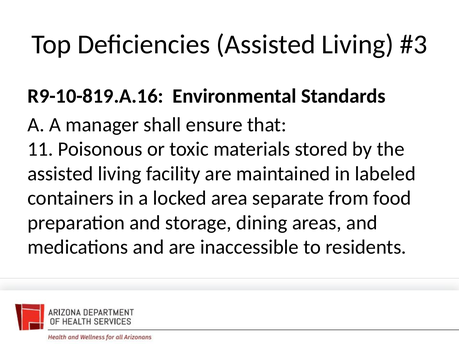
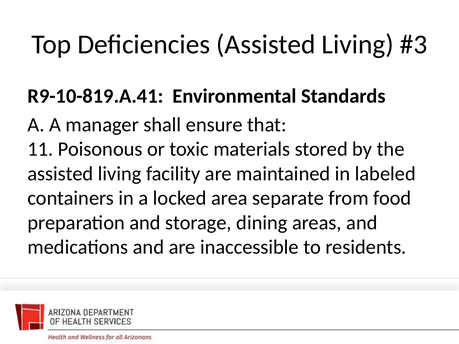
R9-10-819.A.16: R9-10-819.A.16 -> R9-10-819.A.41
